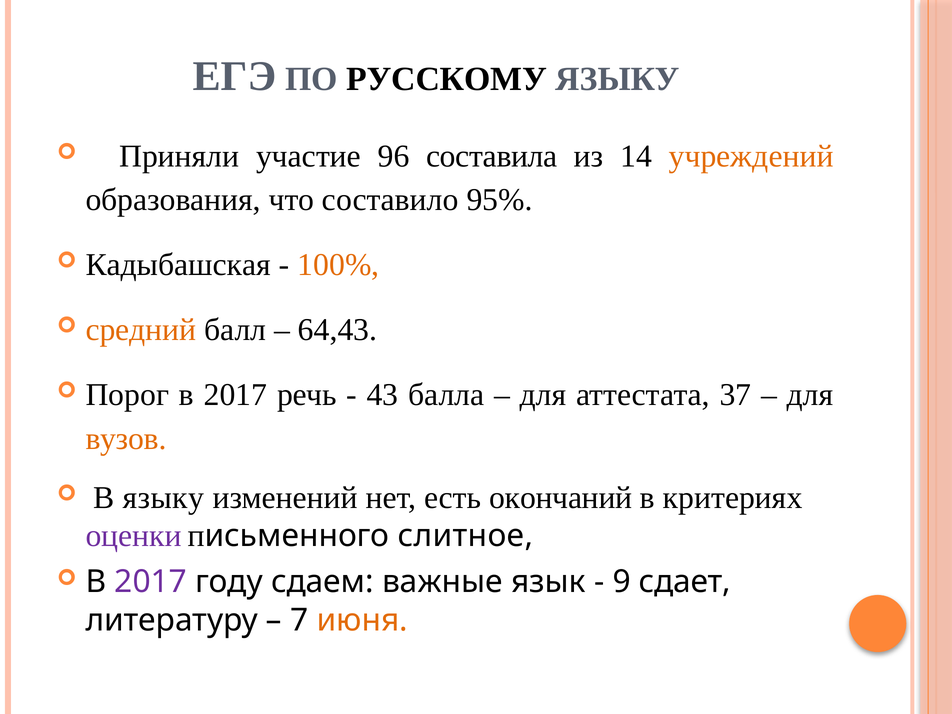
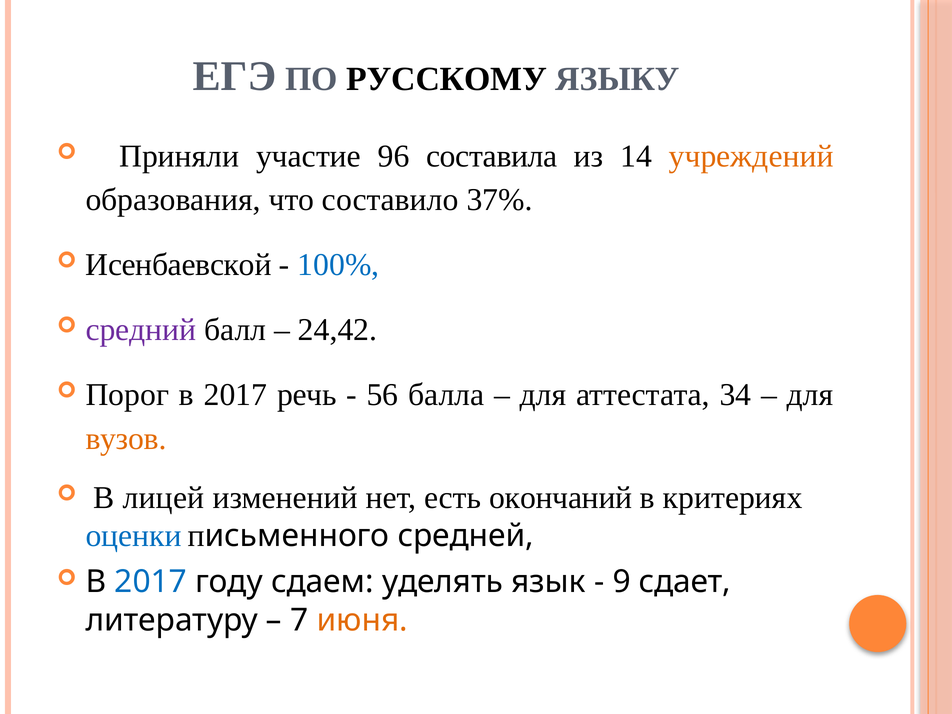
95%: 95% -> 37%
Кадыбашская: Кадыбашская -> Исенбаевской
100% colour: orange -> blue
средний colour: orange -> purple
64,43: 64,43 -> 24,42
43: 43 -> 56
37: 37 -> 34
В языку: языку -> лицей
оценки colour: purple -> blue
слитное: слитное -> средней
2017 at (151, 582) colour: purple -> blue
важные: важные -> уделять
